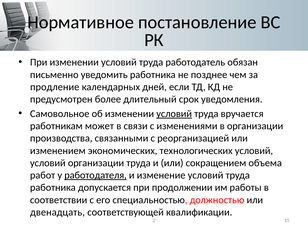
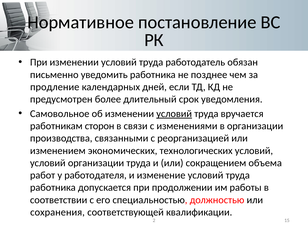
может: может -> сторон
работодателя underline: present -> none
двенадцать: двенадцать -> сохранения
